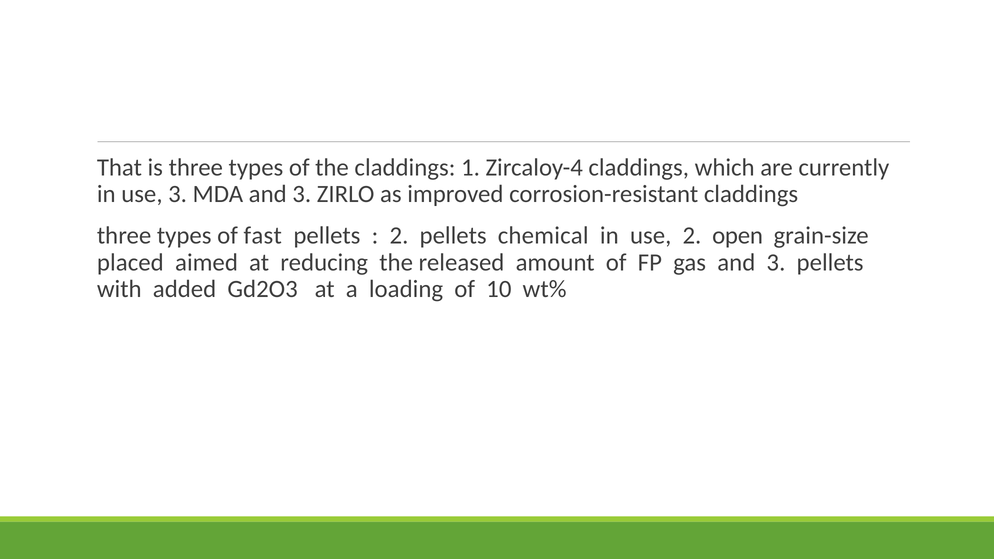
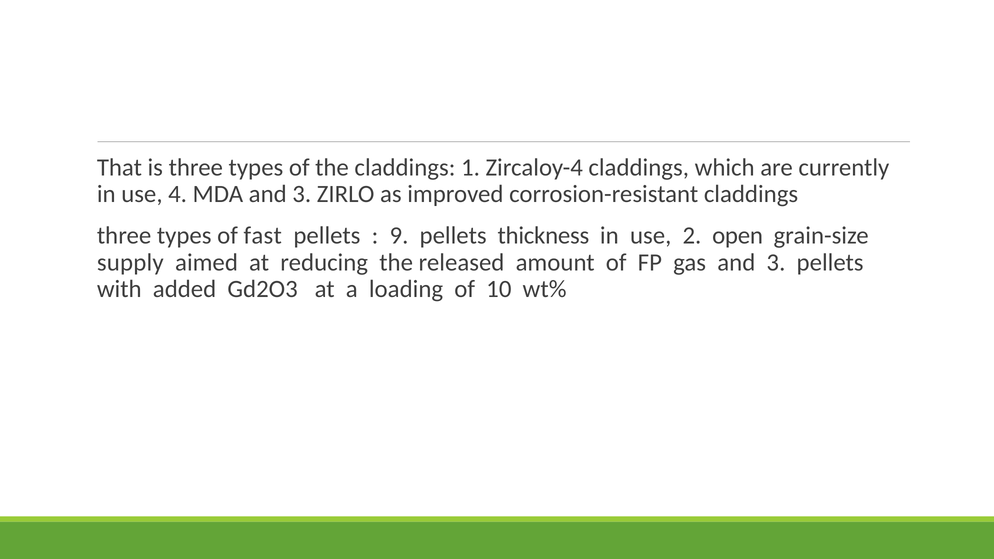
use 3: 3 -> 4
2 at (399, 236): 2 -> 9
chemical: chemical -> thickness
placed: placed -> supply
